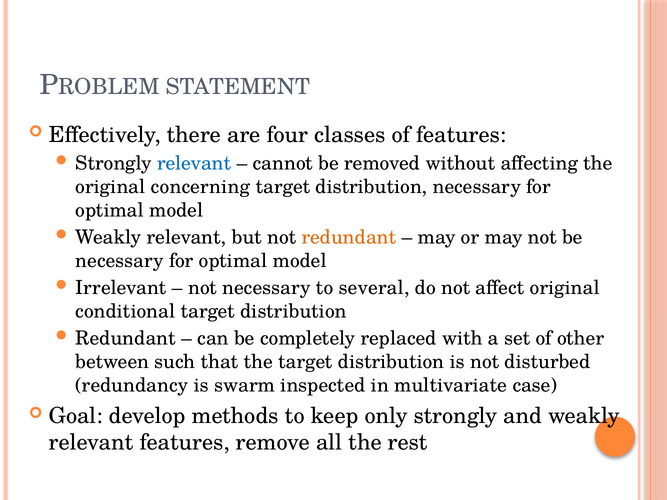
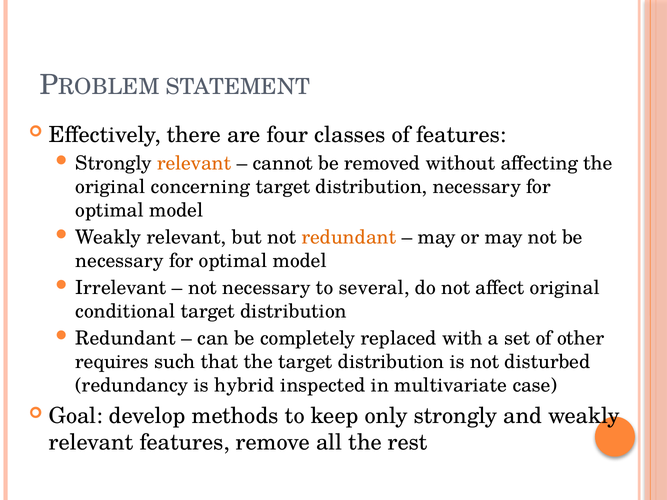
relevant at (194, 164) colour: blue -> orange
between: between -> requires
swarm: swarm -> hybrid
